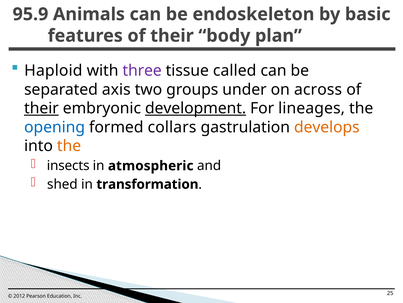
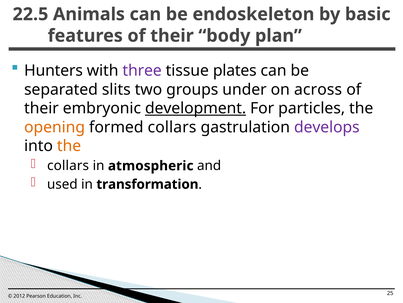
95.9: 95.9 -> 22.5
Haploid: Haploid -> Hunters
called: called -> plates
axis: axis -> slits
their at (41, 108) underline: present -> none
lineages: lineages -> particles
opening colour: blue -> orange
develops colour: orange -> purple
insects at (68, 165): insects -> collars
shed: shed -> used
